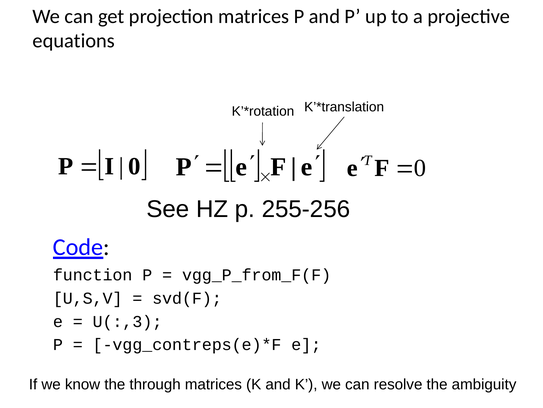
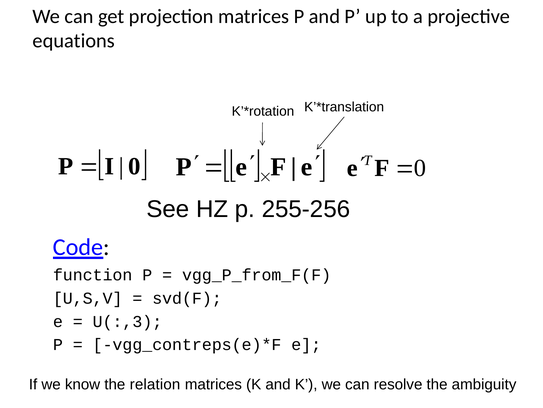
through: through -> relation
